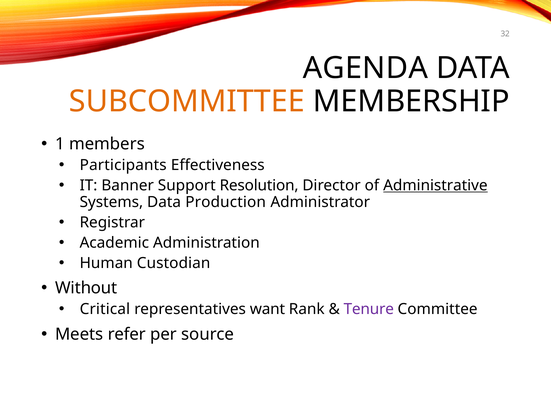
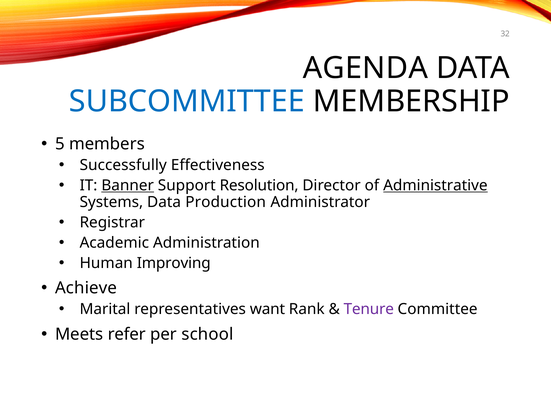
SUBCOMMITTEE colour: orange -> blue
1: 1 -> 5
Participants: Participants -> Successfully
Banner underline: none -> present
Custodian: Custodian -> Improving
Without: Without -> Achieve
Critical: Critical -> Marital
source: source -> school
